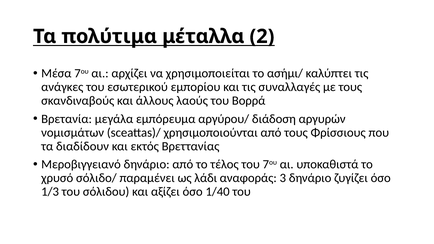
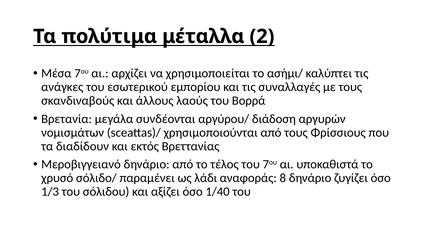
εμπόρευμα: εμπόρευμα -> συνδέονται
3: 3 -> 8
